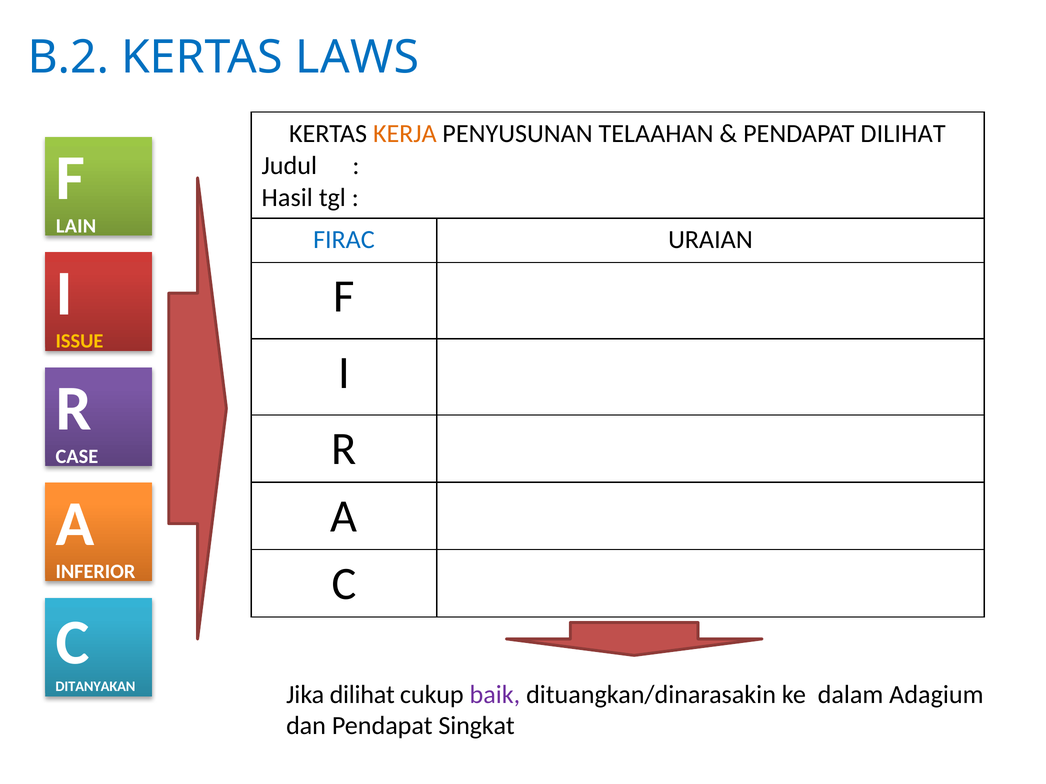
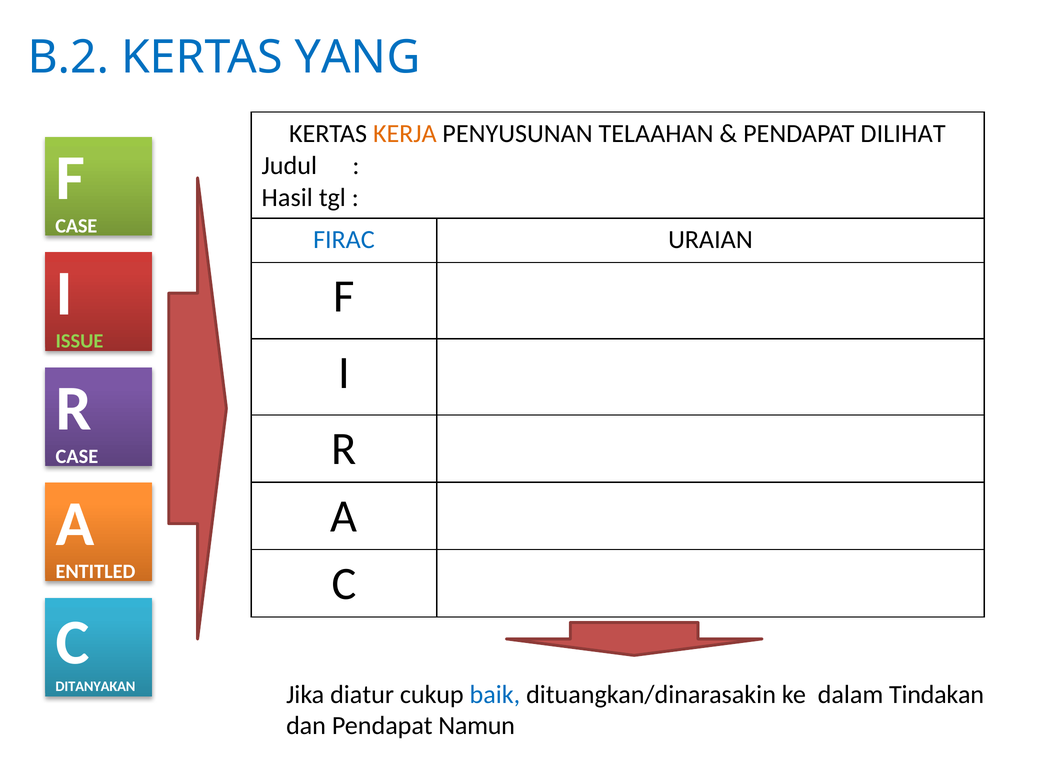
LAWS: LAWS -> YANG
LAIN at (76, 226): LAIN -> CASE
ISSUE colour: yellow -> light green
INFERIOR: INFERIOR -> ENTITLED
Jika dilihat: dilihat -> diatur
baik colour: purple -> blue
Adagium: Adagium -> Tindakan
Singkat: Singkat -> Namun
